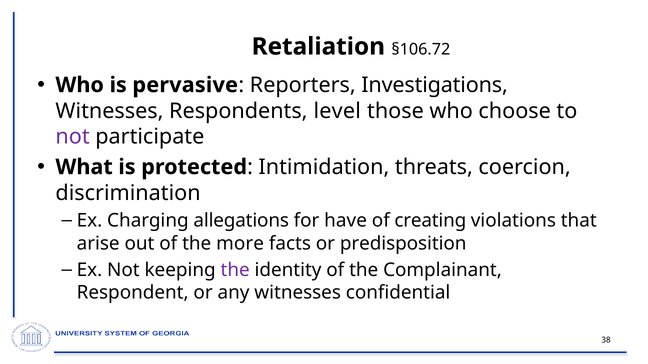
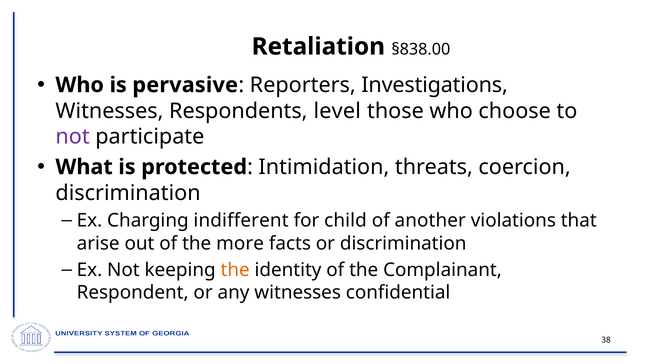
§106.72: §106.72 -> §838.00
allegations: allegations -> indifferent
have: have -> child
creating: creating -> another
or predisposition: predisposition -> discrimination
the at (235, 270) colour: purple -> orange
